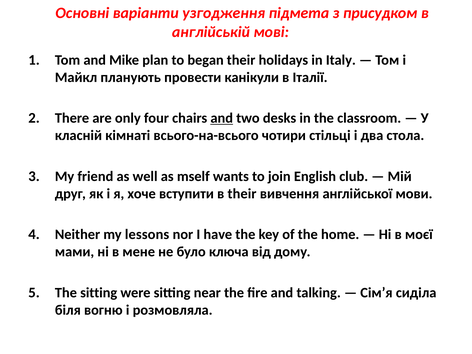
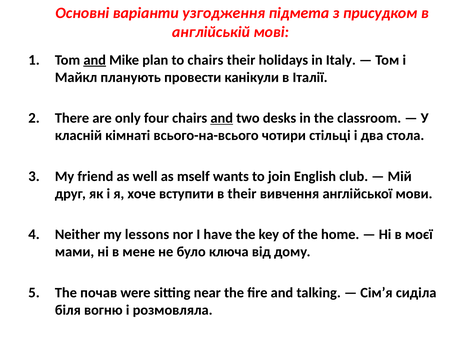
and at (95, 60) underline: none -> present
to began: began -> chairs
The sitting: sitting -> почав
